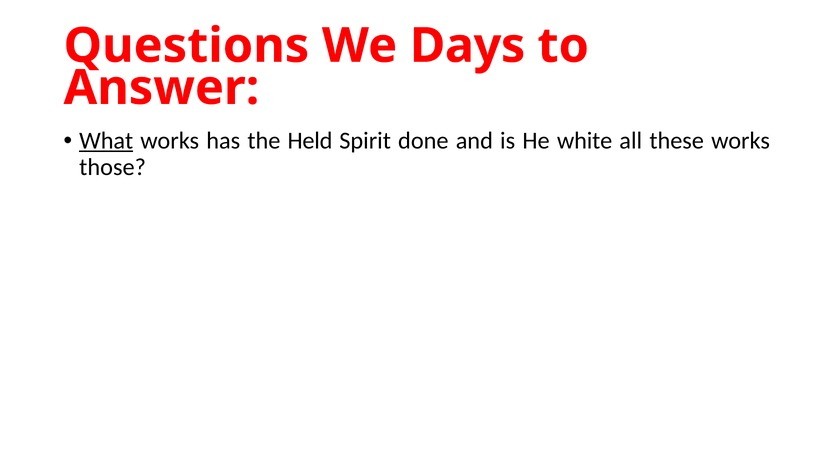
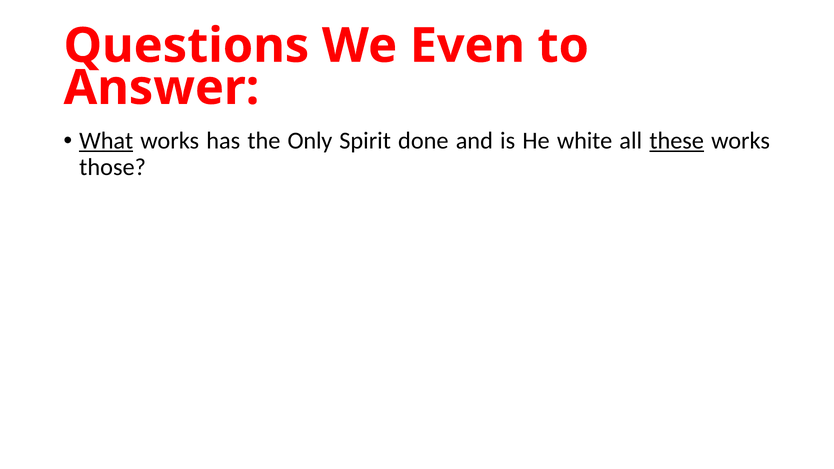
Days: Days -> Even
Held: Held -> Only
these underline: none -> present
